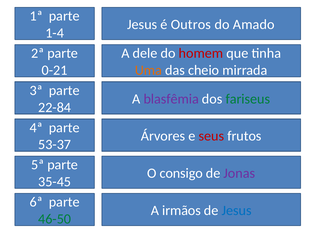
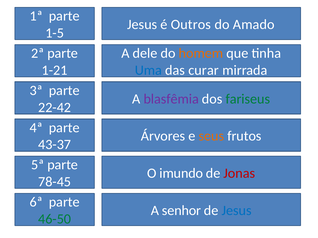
1-4: 1-4 -> 1-5
homem colour: red -> orange
0-21: 0-21 -> 1-21
Uma colour: orange -> blue
cheio: cheio -> curar
22-84: 22-84 -> 22-42
seus colour: red -> orange
53-37: 53-37 -> 43-37
consigo: consigo -> imundo
Jonas colour: purple -> red
35-45: 35-45 -> 78-45
irmãos: irmãos -> senhor
